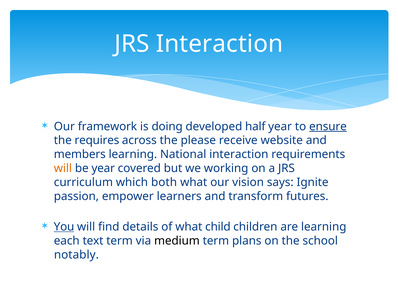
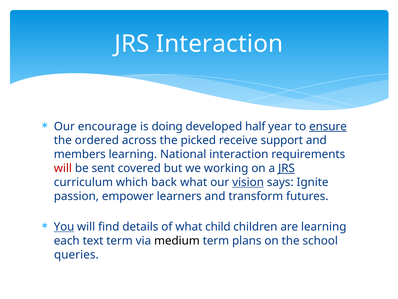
framework: framework -> encourage
requires: requires -> ordered
please: please -> picked
website: website -> support
will at (63, 168) colour: orange -> red
be year: year -> sent
JRS at (286, 168) underline: none -> present
both: both -> back
vision underline: none -> present
notably: notably -> queries
